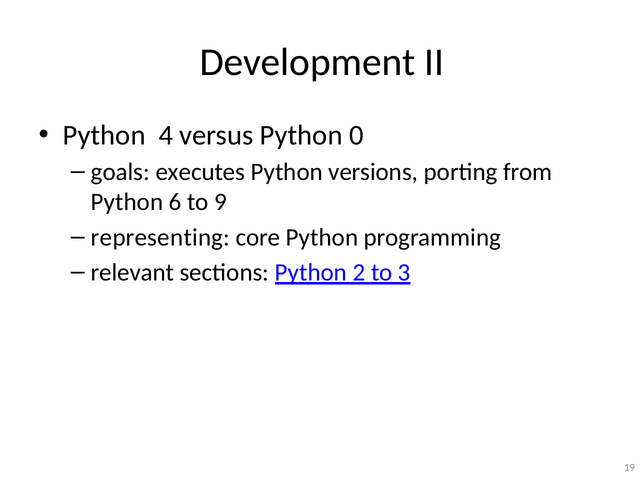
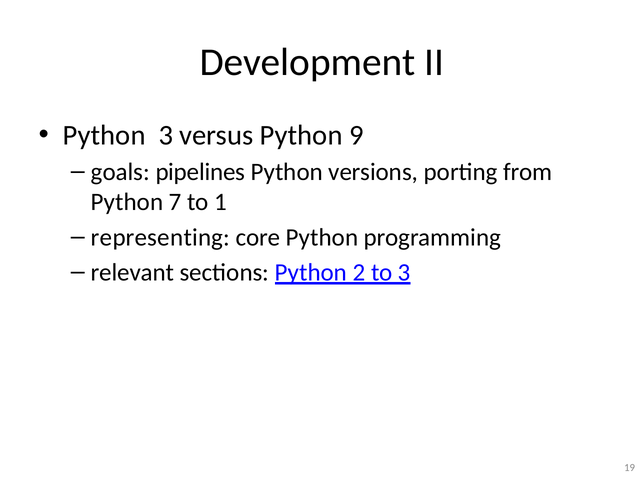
Python 4: 4 -> 3
0: 0 -> 9
executes: executes -> pipelines
6: 6 -> 7
9: 9 -> 1
